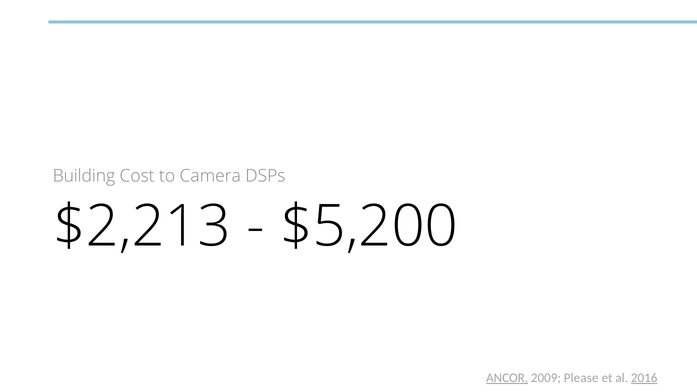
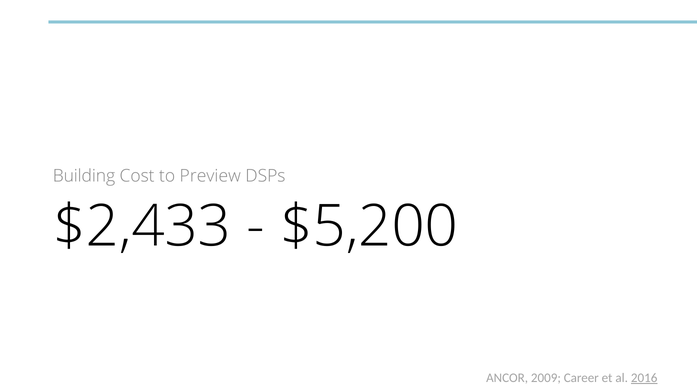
Camera: Camera -> Preview
$2,213: $2,213 -> $2,433
ANCOR underline: present -> none
Please: Please -> Career
